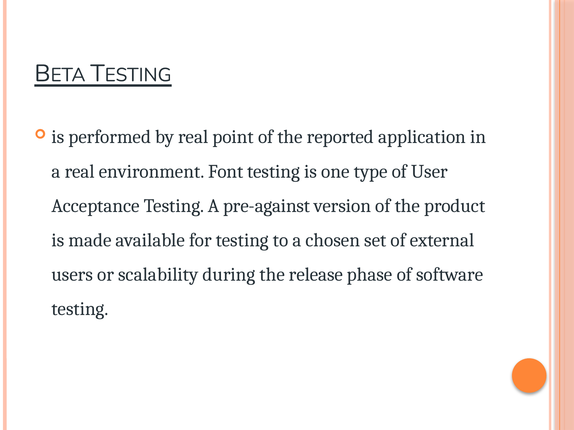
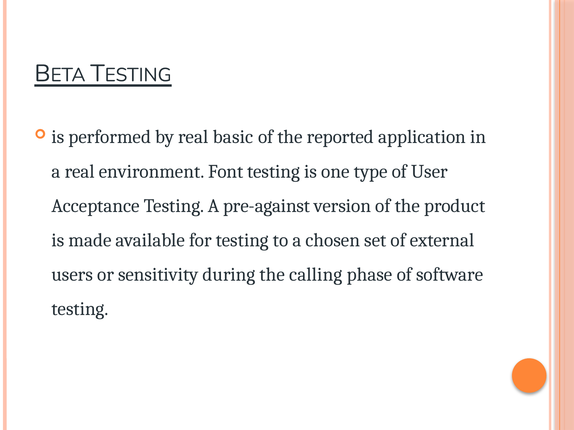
point: point -> basic
scalability: scalability -> sensitivity
release: release -> calling
